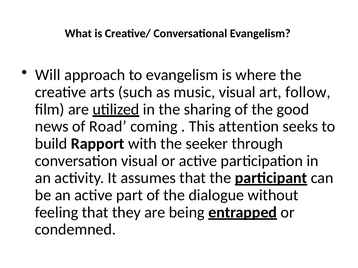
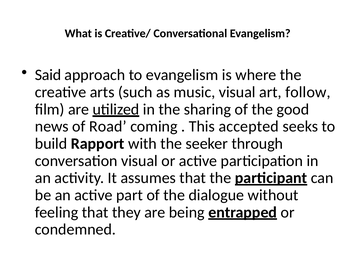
Will: Will -> Said
attention: attention -> accepted
